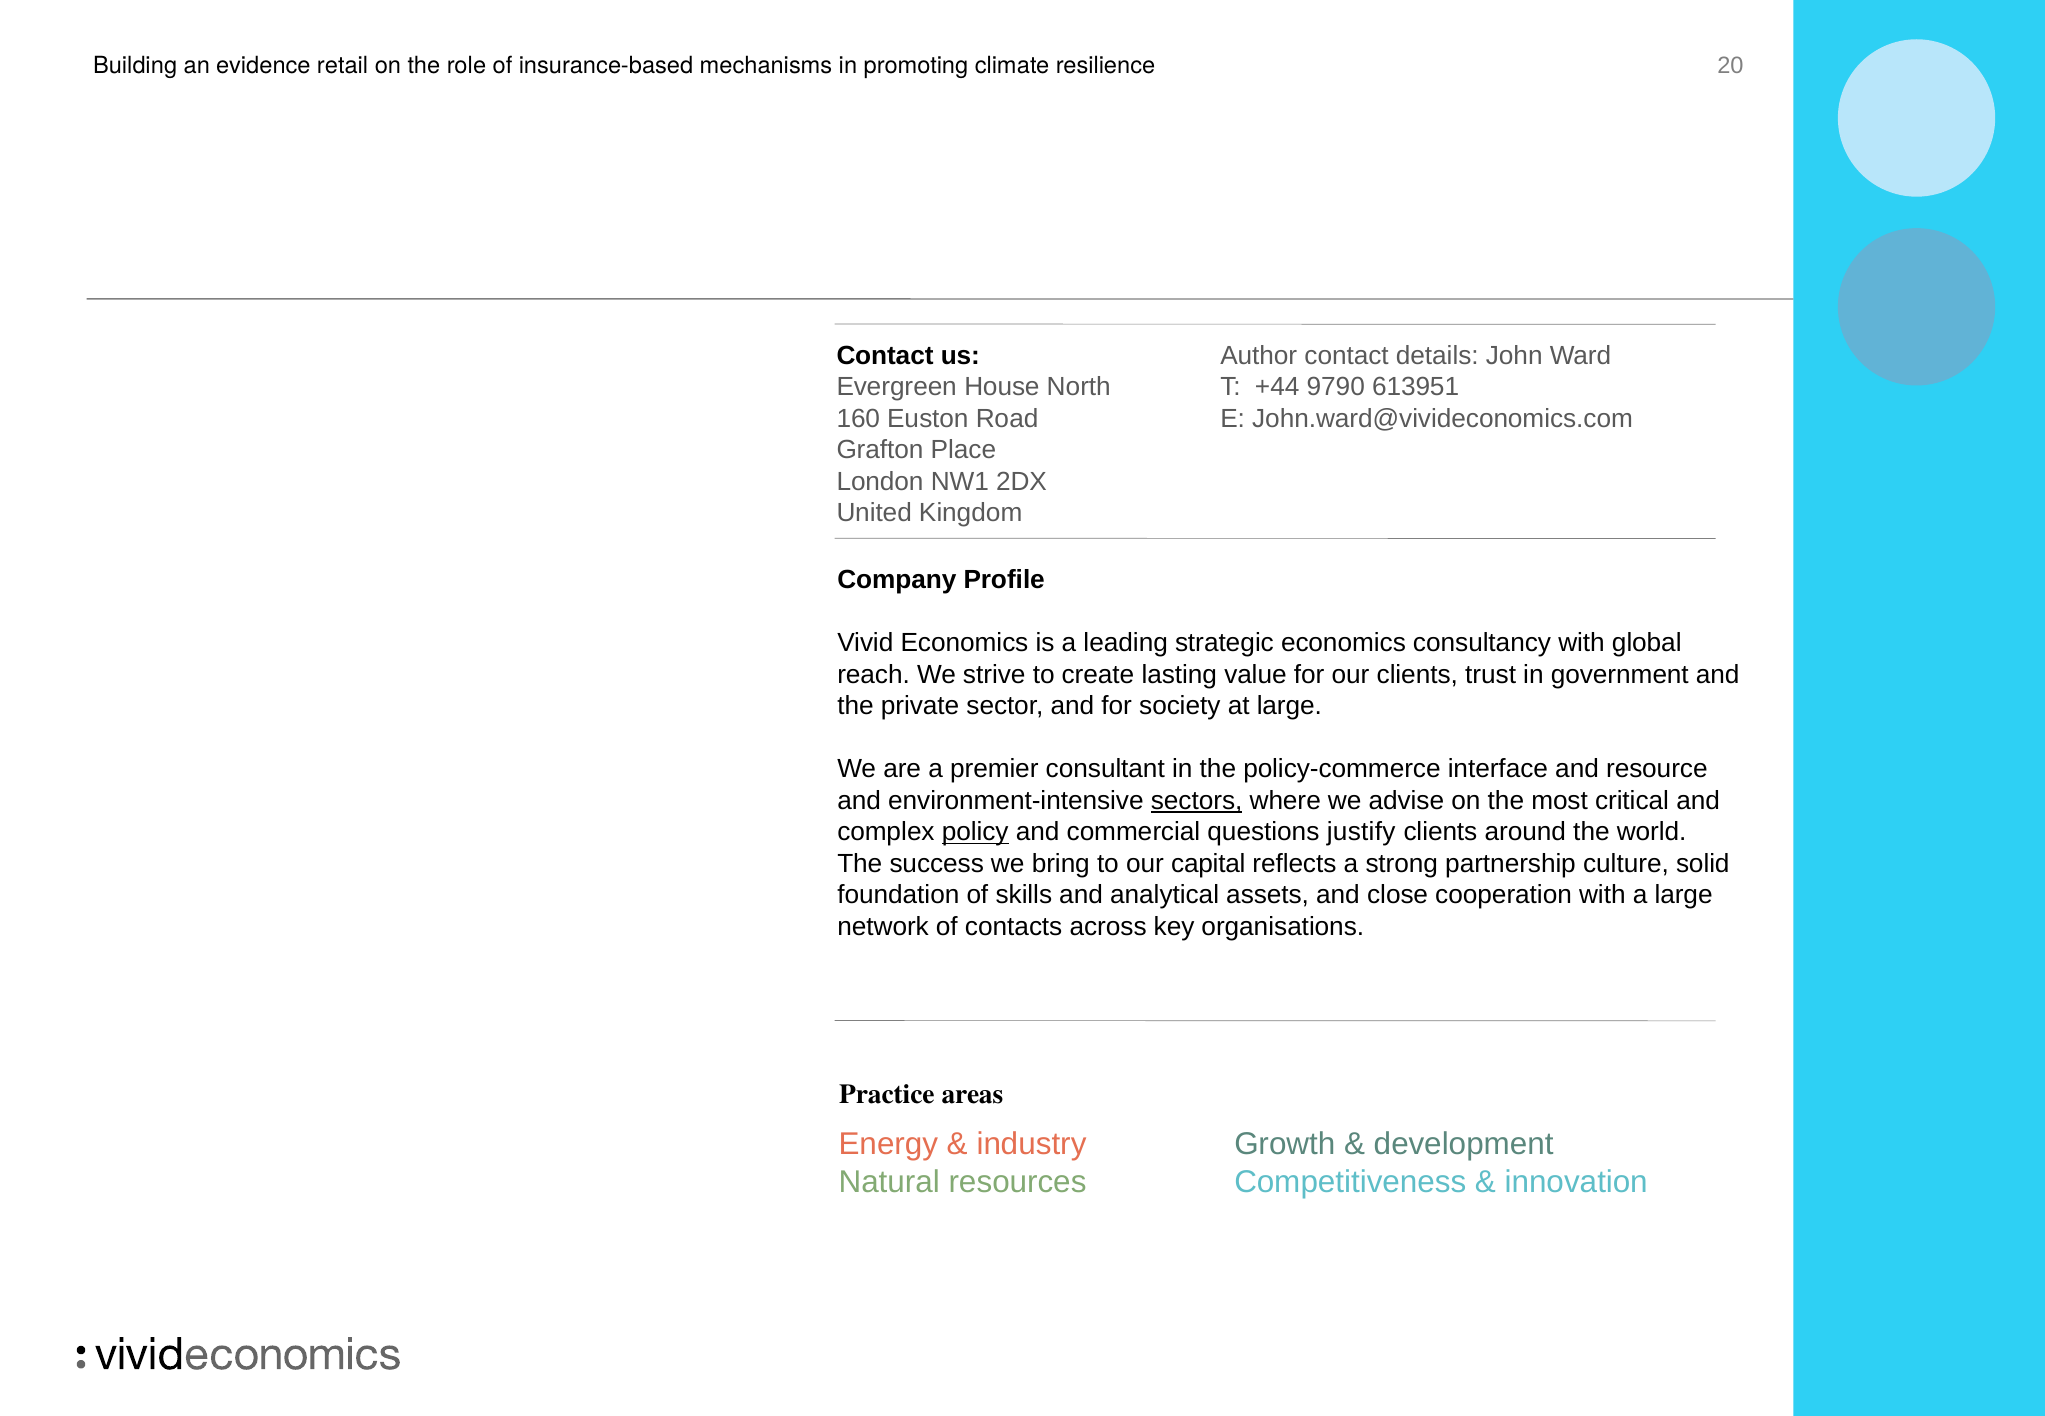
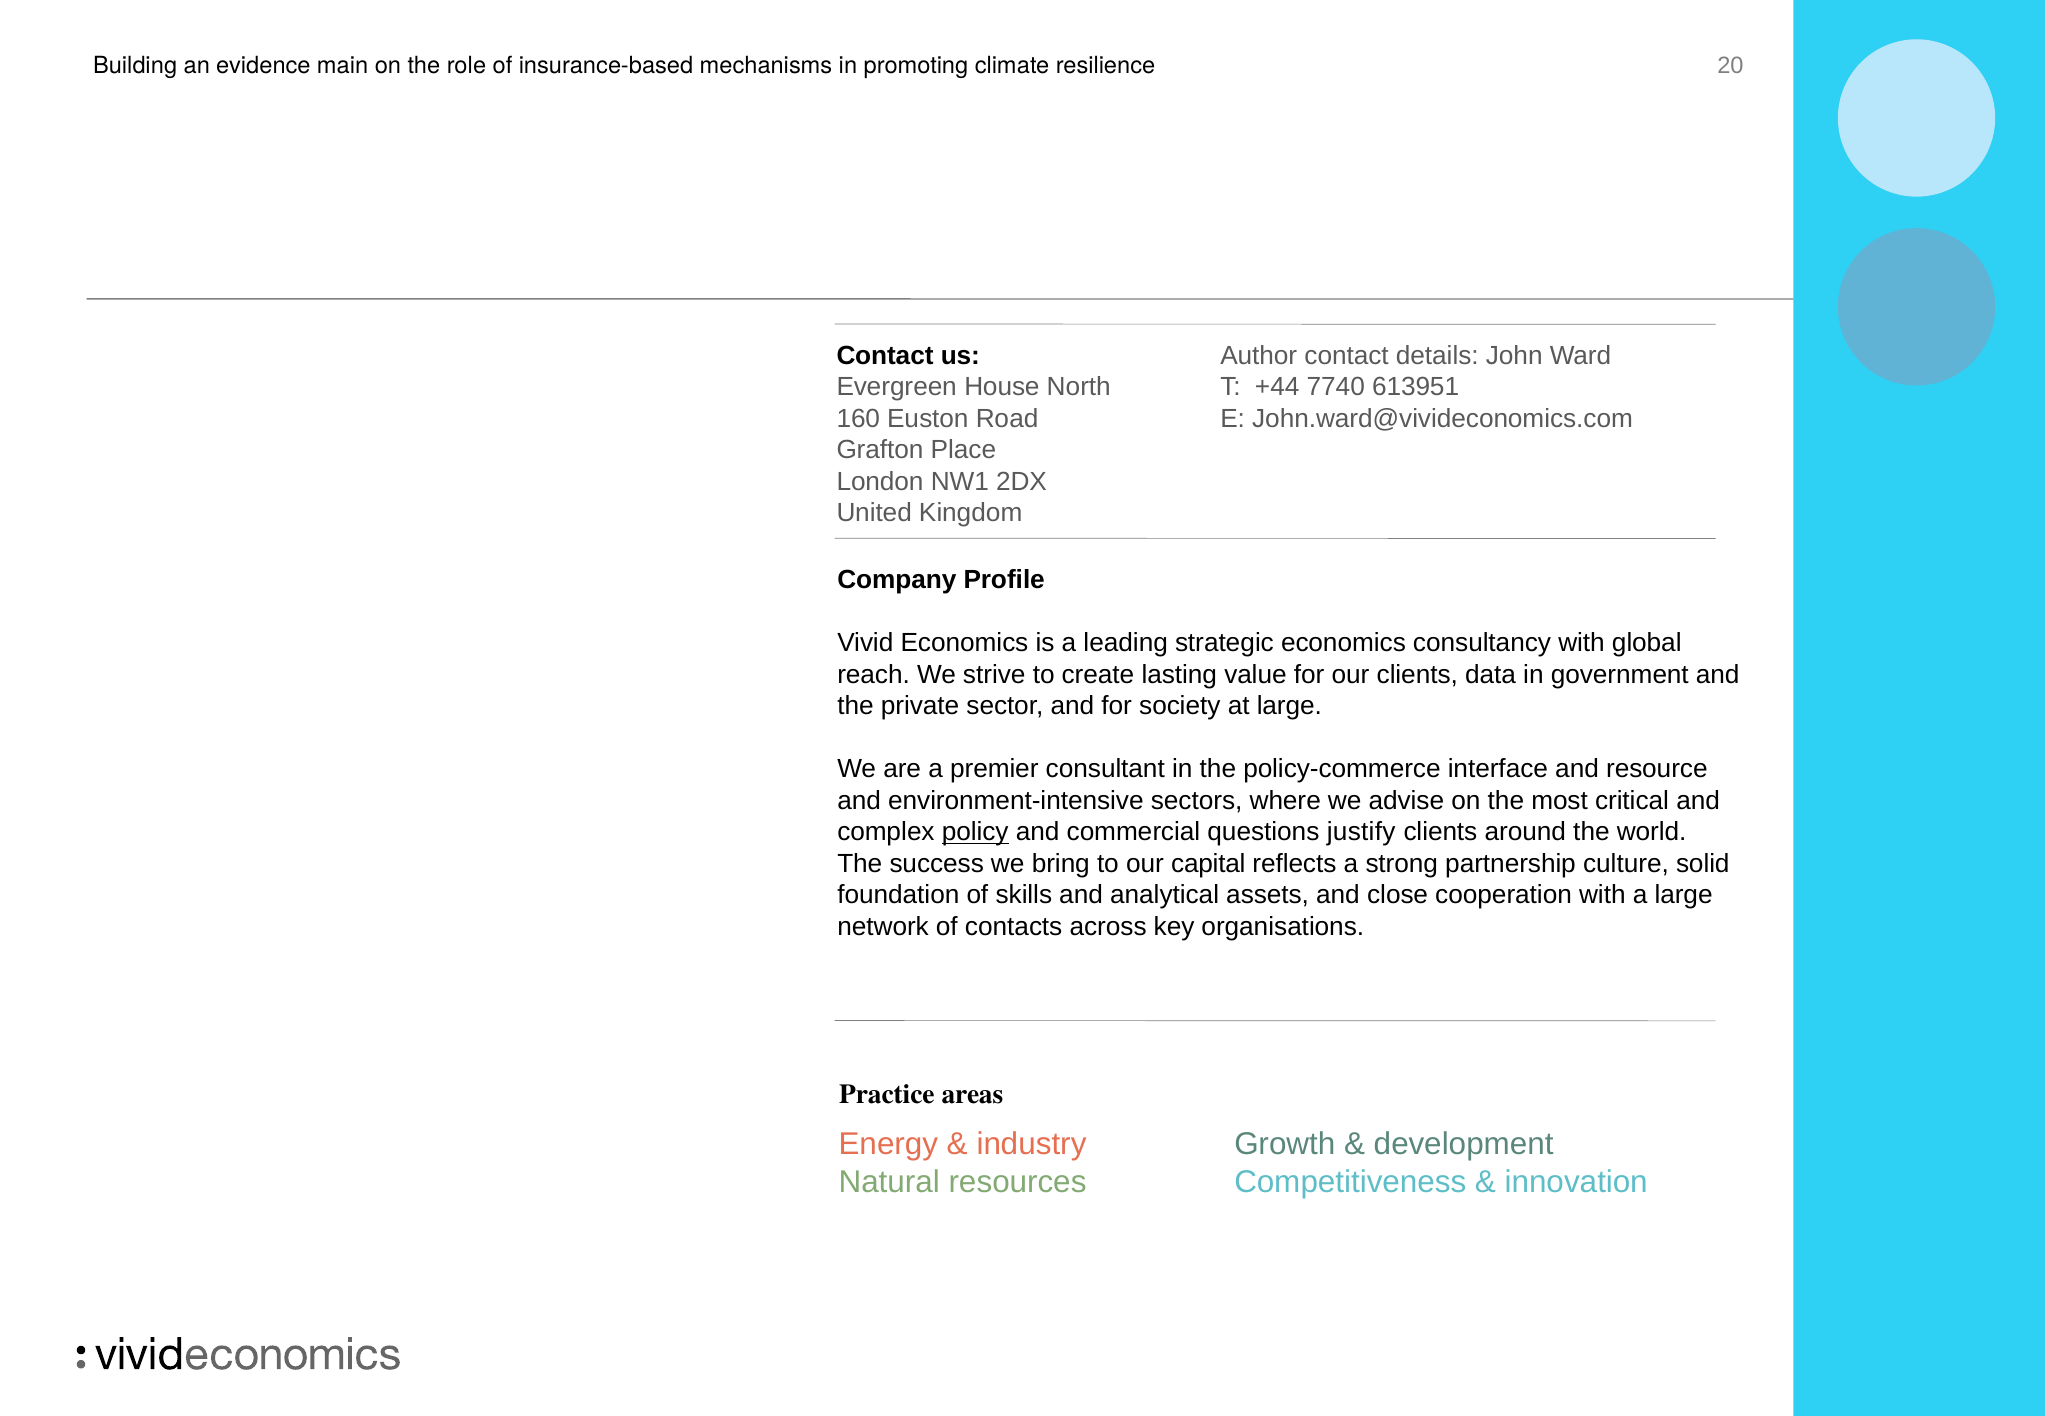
retail: retail -> main
9790: 9790 -> 7740
trust: trust -> data
sectors underline: present -> none
